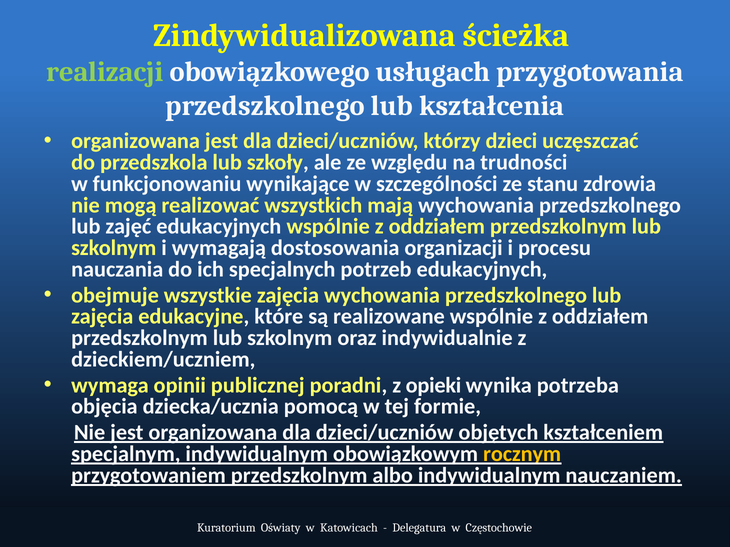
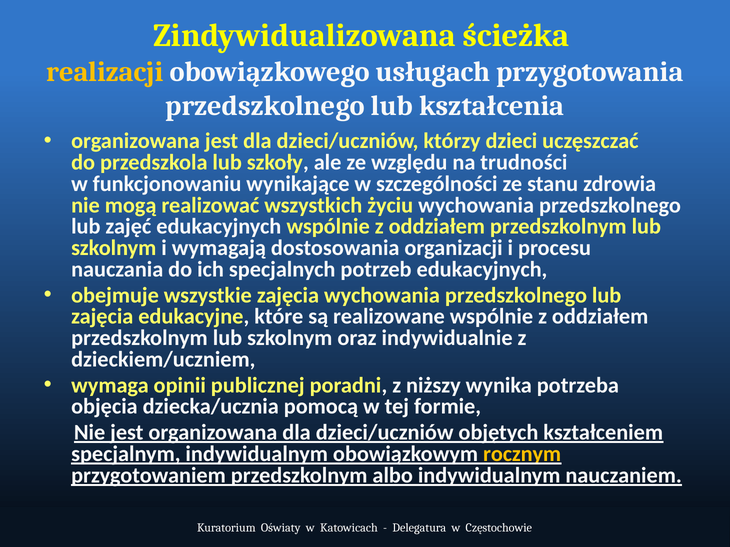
realizacji colour: light green -> yellow
mają: mają -> życiu
opieki: opieki -> niższy
